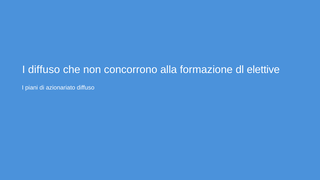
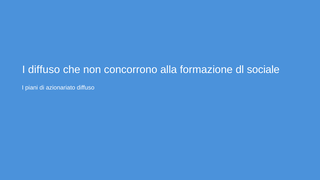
elettive: elettive -> sociale
